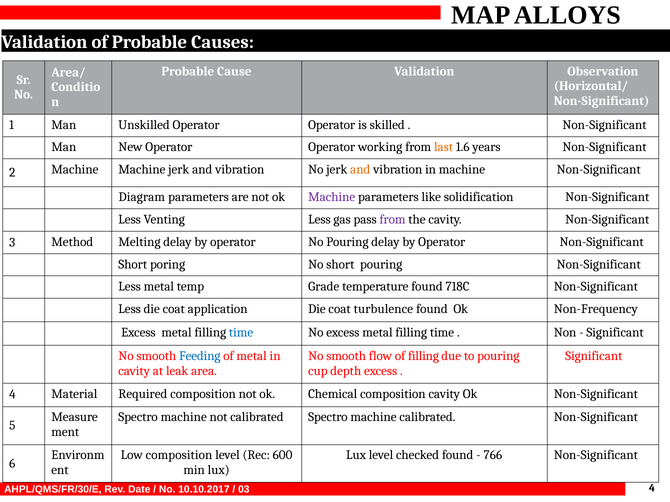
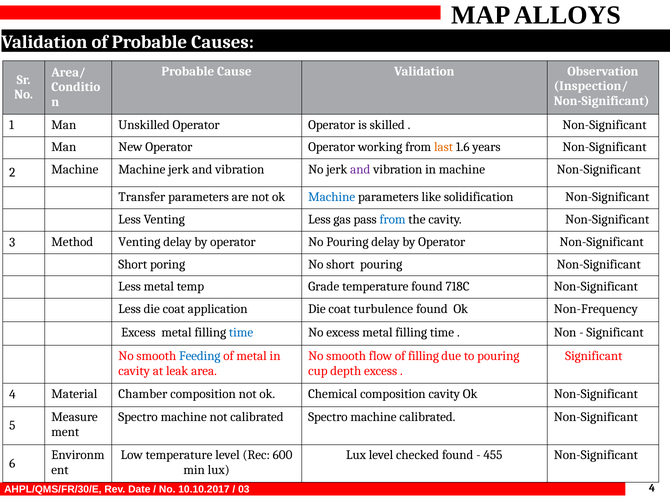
Horizontal/: Horizontal/ -> Inspection/
and at (360, 170) colour: orange -> purple
Diagram: Diagram -> Transfer
Machine at (332, 197) colour: purple -> blue
from at (393, 220) colour: purple -> blue
Method Melting: Melting -> Venting
Required: Required -> Chamber
Low composition: composition -> temperature
766: 766 -> 455
